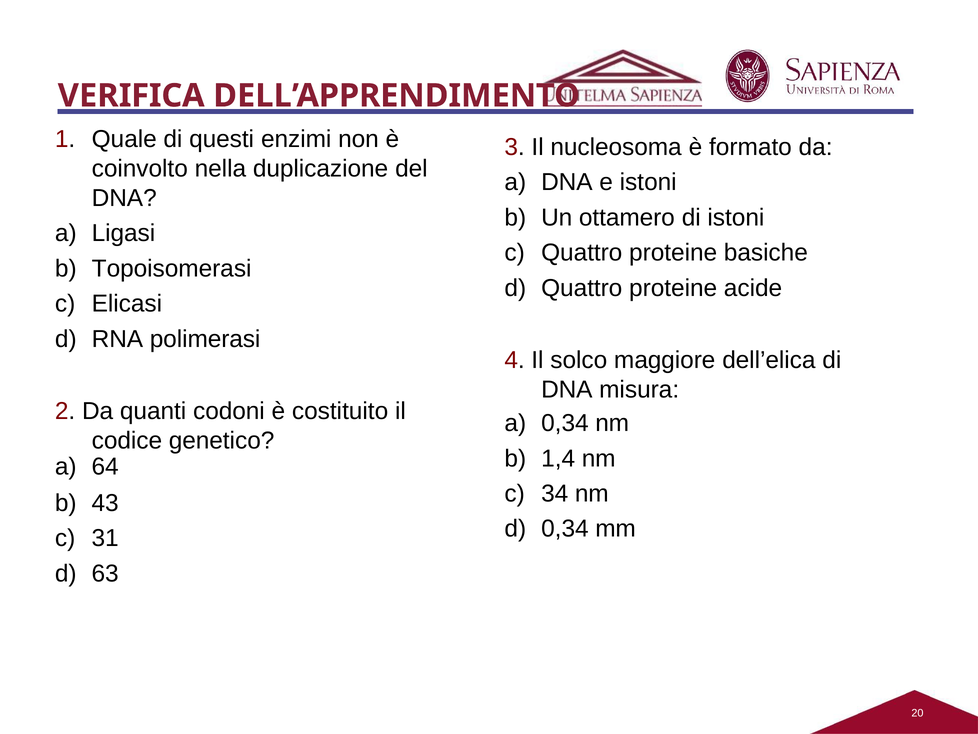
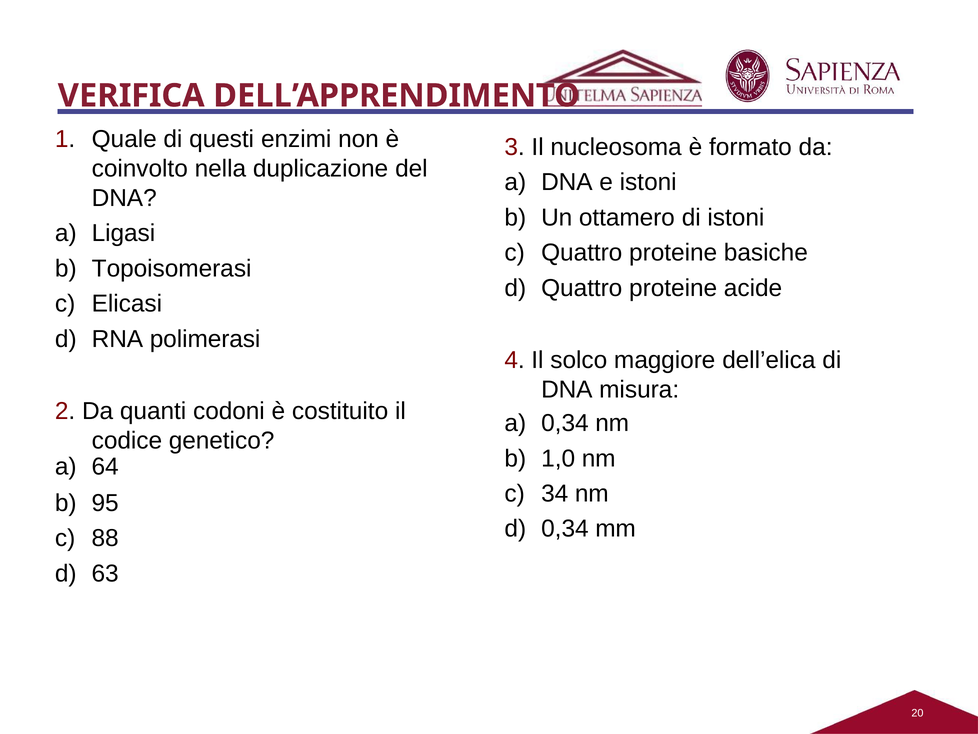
1,4: 1,4 -> 1,0
43: 43 -> 95
31: 31 -> 88
